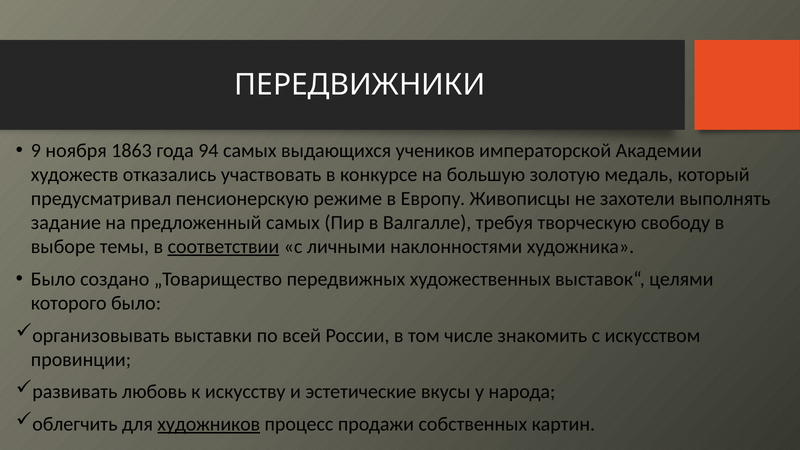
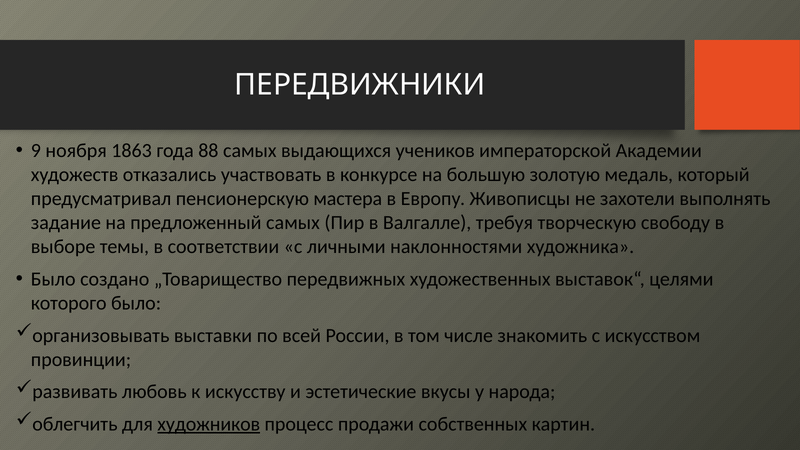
94: 94 -> 88
режиме: режиме -> мастера
соответствии underline: present -> none
